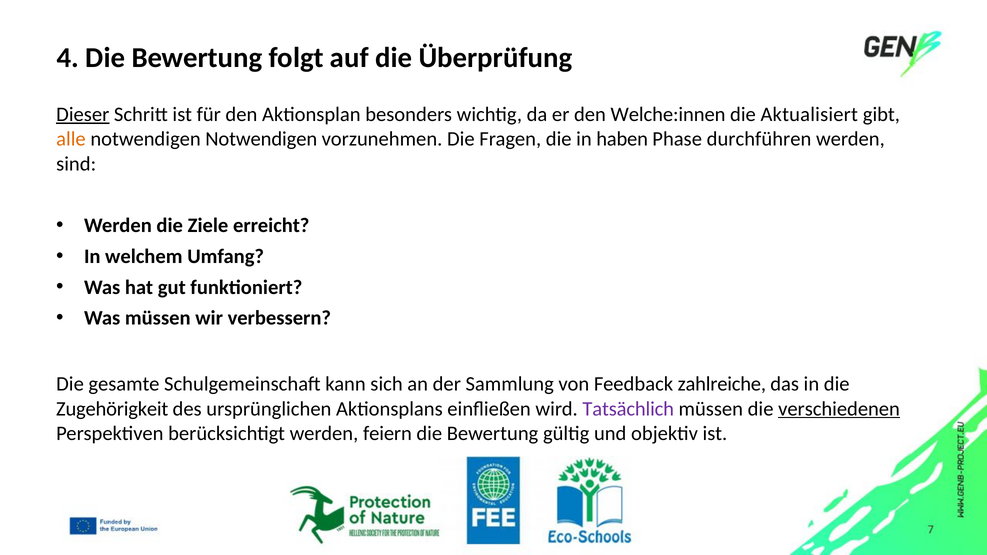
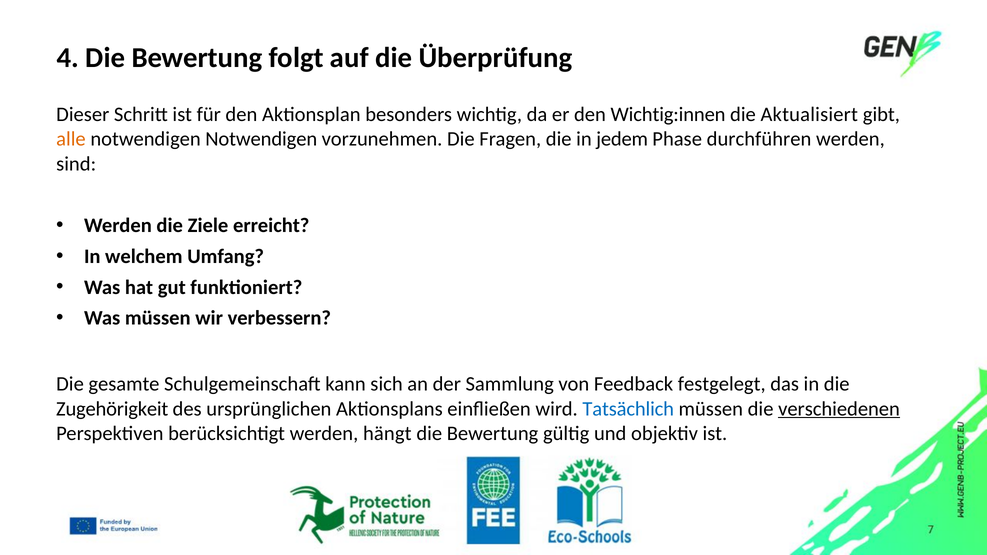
Dieser underline: present -> none
Welche:innen: Welche:innen -> Wichtig:innen
haben: haben -> jedem
zahlreiche: zahlreiche -> festgelegt
Tatsächlich colour: purple -> blue
feiern: feiern -> hängt
